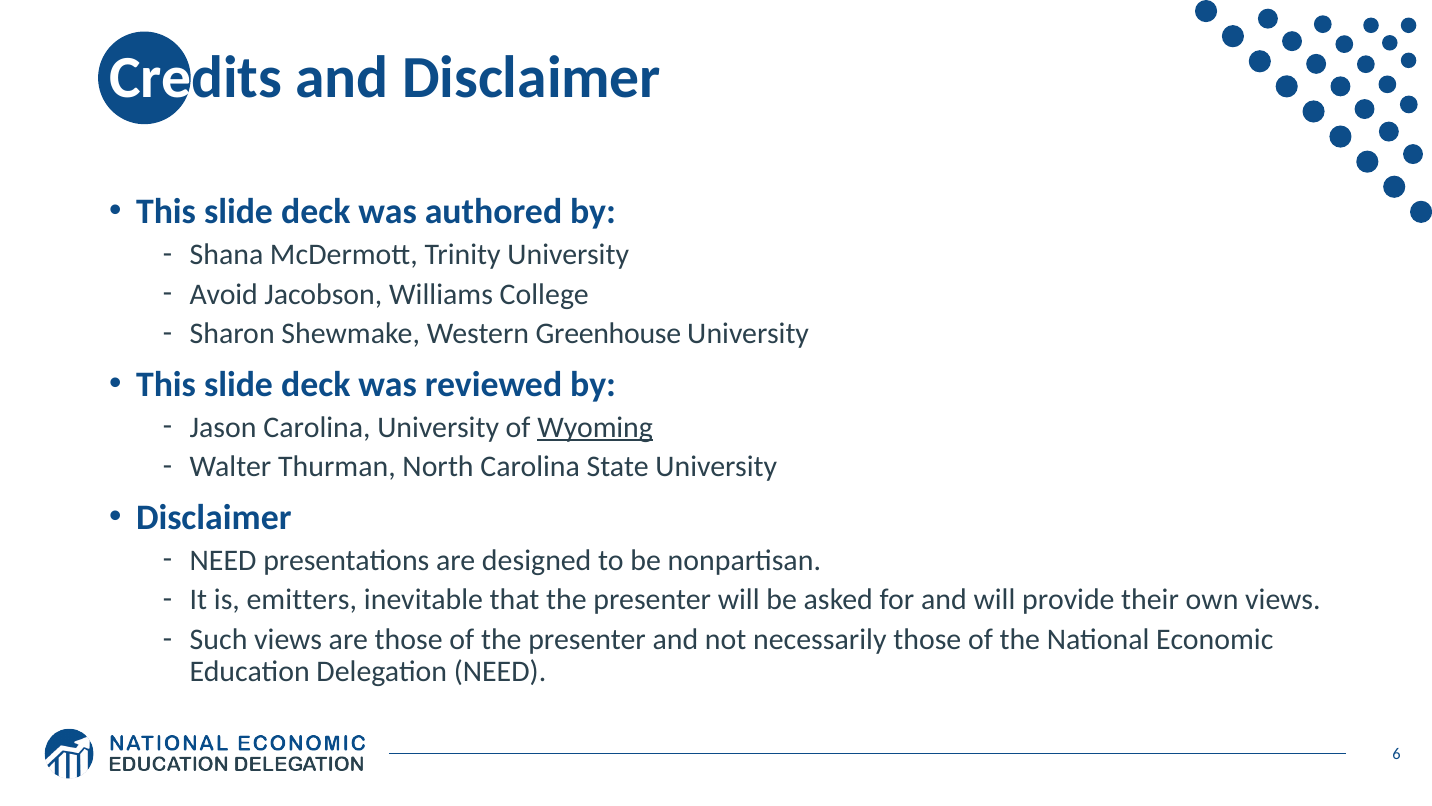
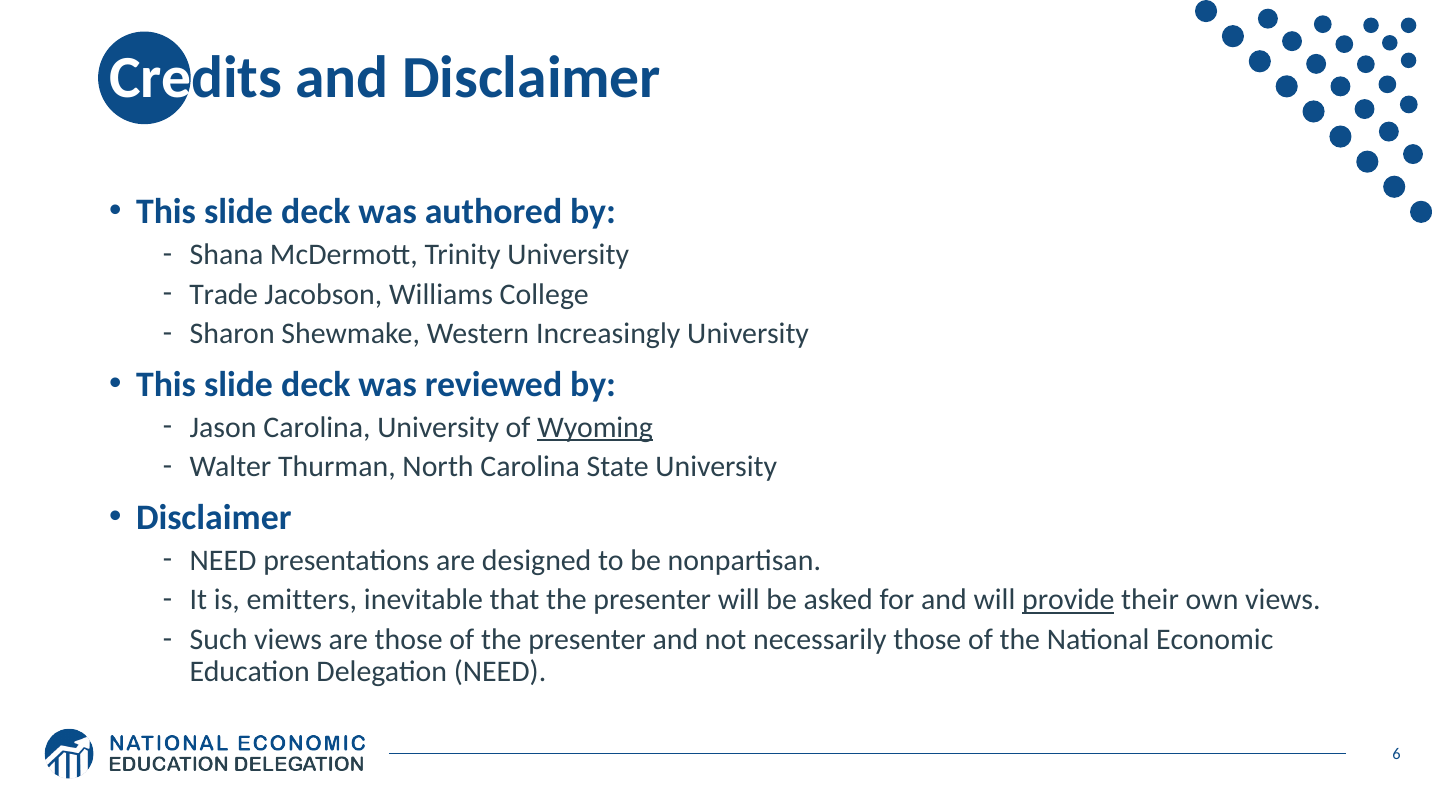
Avoid: Avoid -> Trade
Greenhouse: Greenhouse -> Increasingly
provide underline: none -> present
